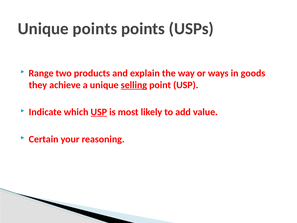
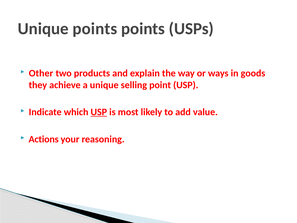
Range: Range -> Other
selling underline: present -> none
Certain: Certain -> Actions
